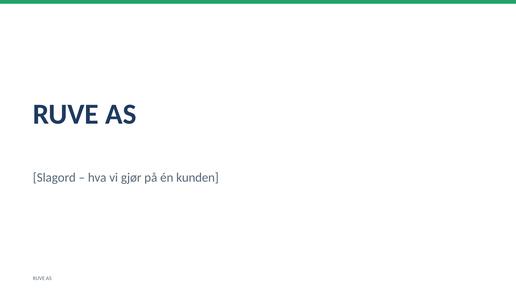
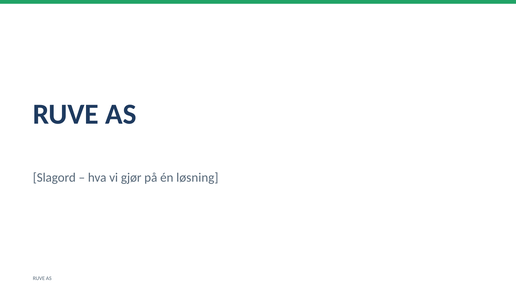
kunden: kunden -> løsning
